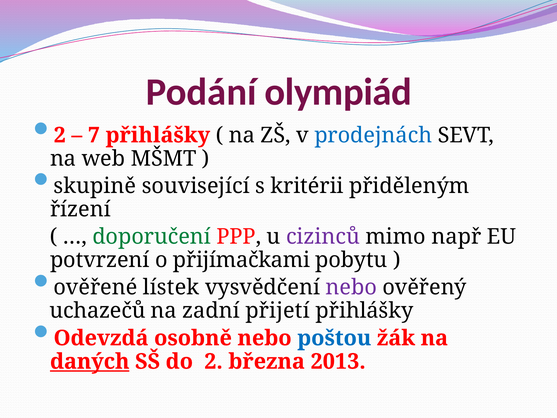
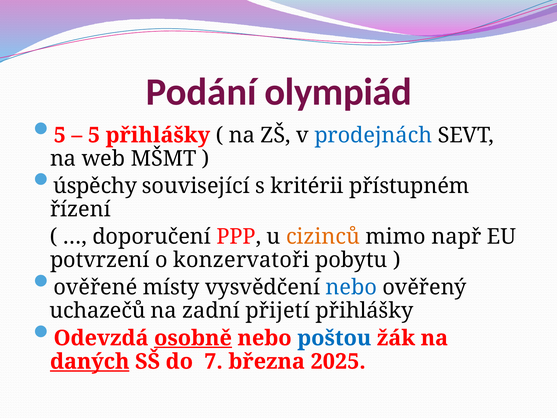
2 at (60, 135): 2 -> 5
7 at (94, 135): 7 -> 5
skupině: skupině -> úspěchy
přiděleným: přiděleným -> přístupném
doporučení colour: green -> black
cizinců colour: purple -> orange
přijímačkami: přijímačkami -> konzervatoři
lístek: lístek -> místy
nebo at (351, 287) colour: purple -> blue
osobně underline: none -> present
do 2: 2 -> 7
2013: 2013 -> 2025
